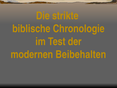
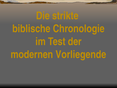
Beibehalten: Beibehalten -> Vorliegende
